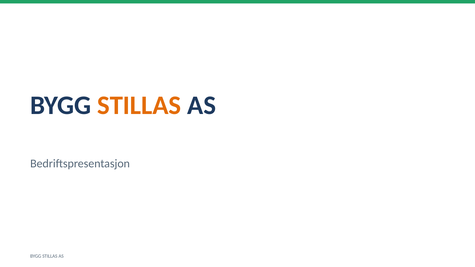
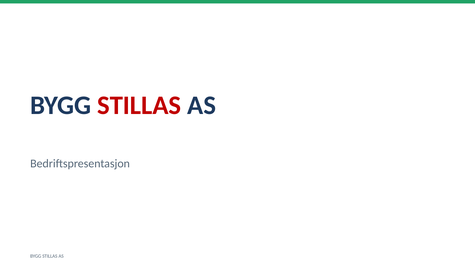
STILLAS at (139, 105) colour: orange -> red
